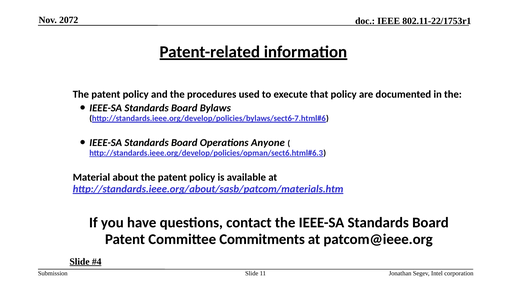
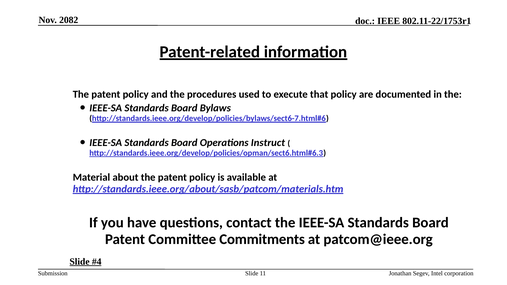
2072: 2072 -> 2082
Anyone: Anyone -> Instruct
